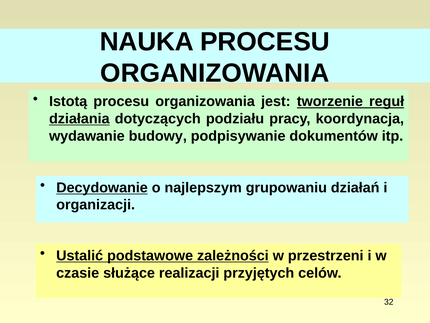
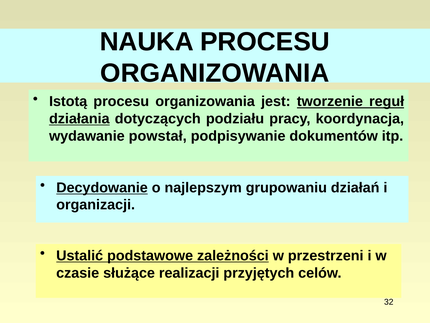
budowy: budowy -> powstał
